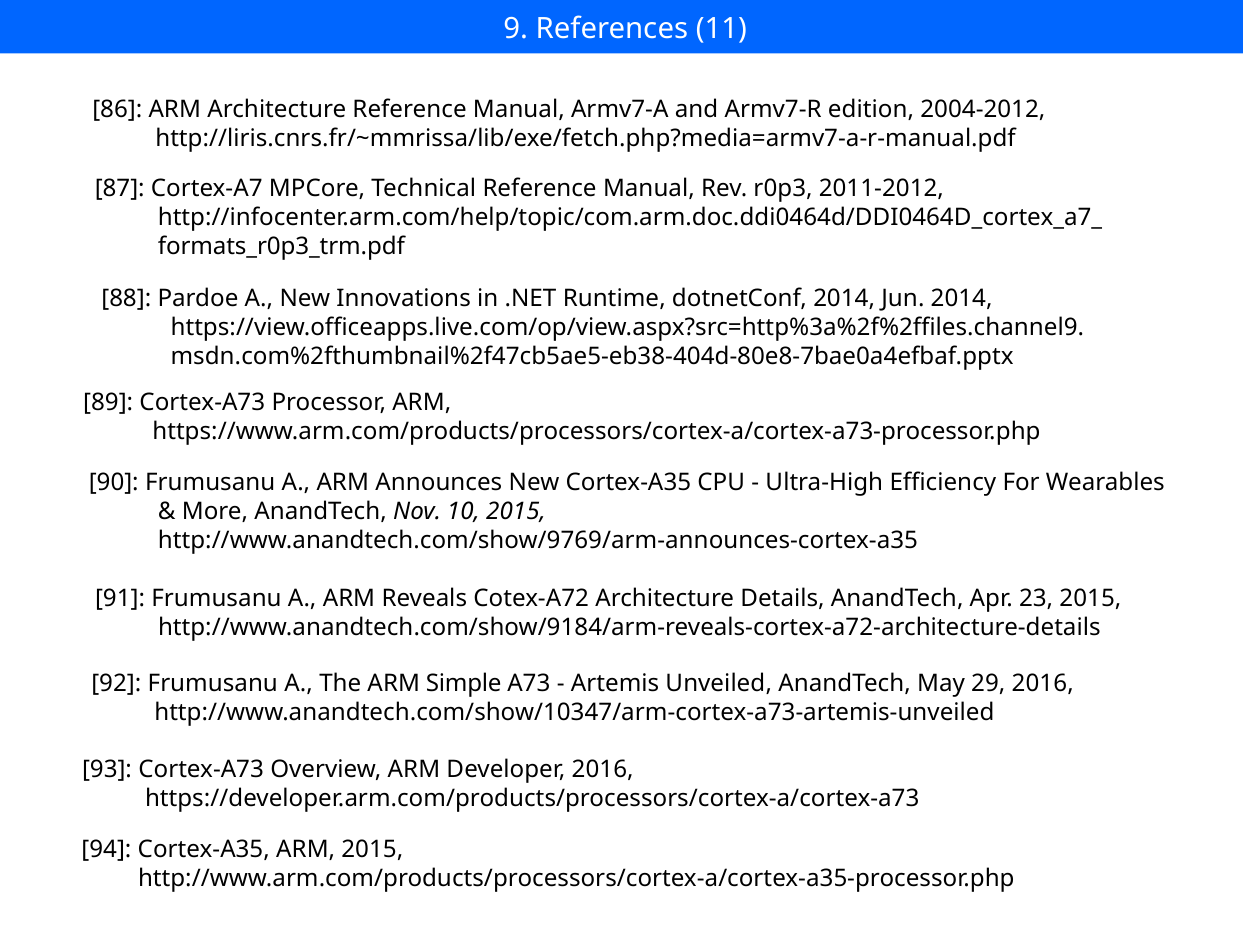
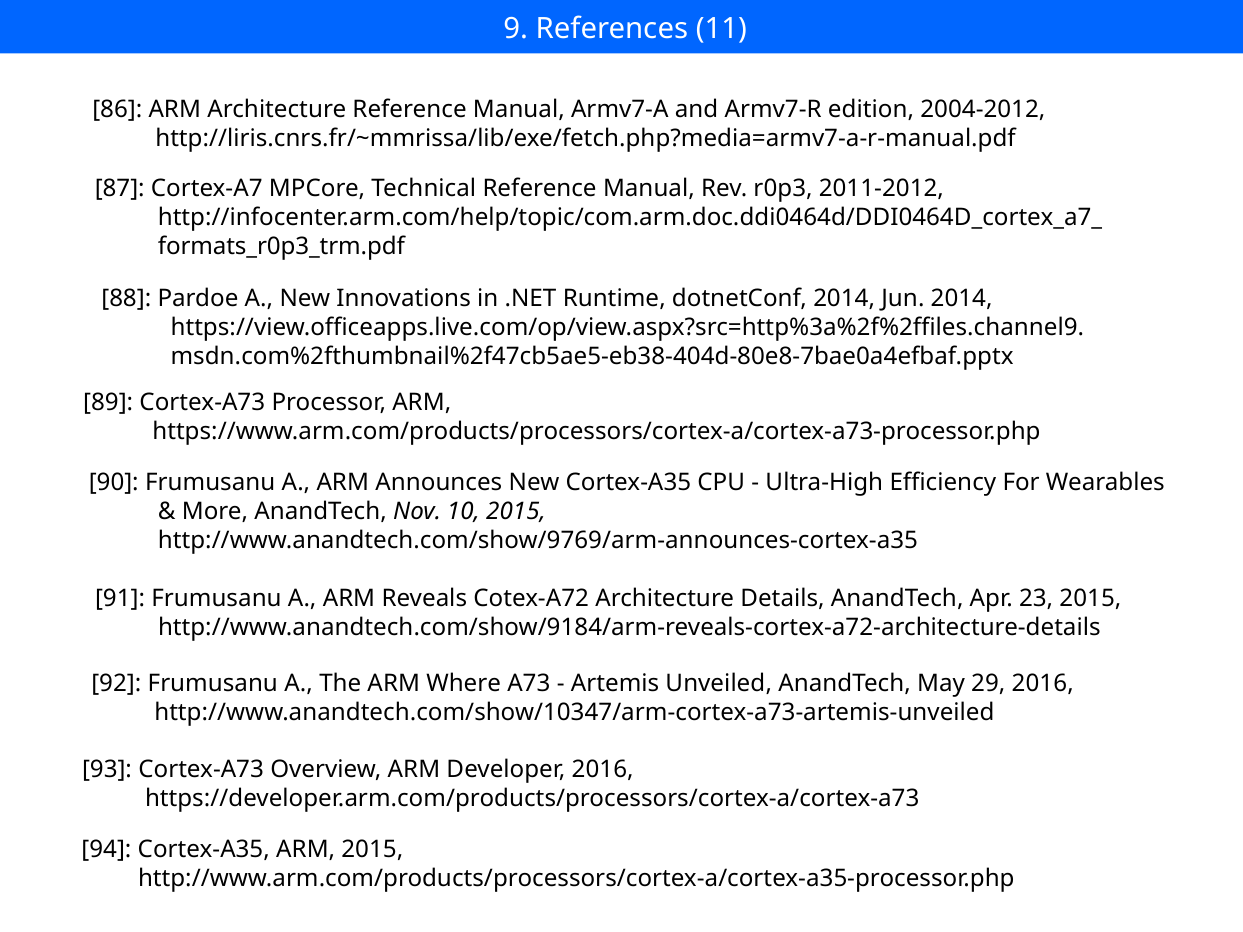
Simple: Simple -> Where
